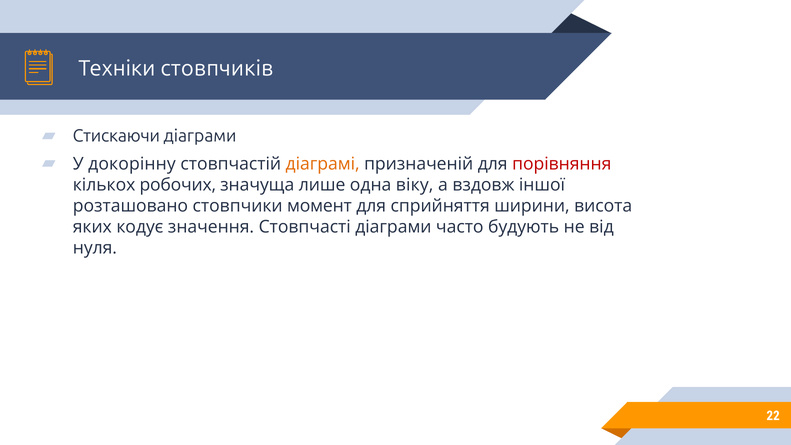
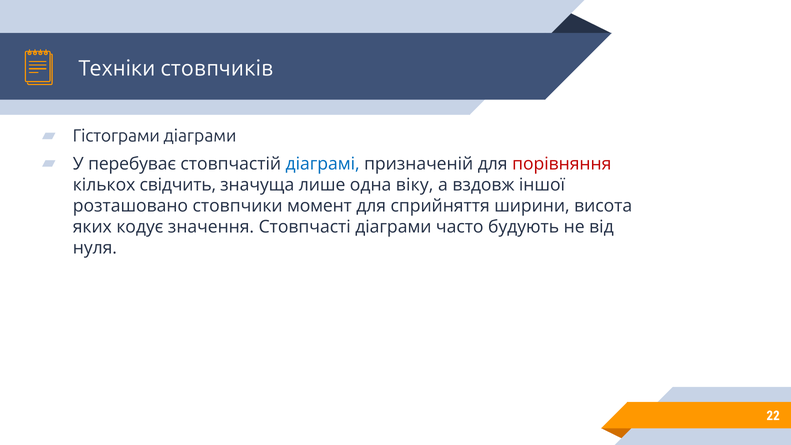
Стискаючи: Стискаючи -> Гістограми
докорінну: докорінну -> перебуває
діаграмі colour: orange -> blue
робочих: робочих -> свідчить
